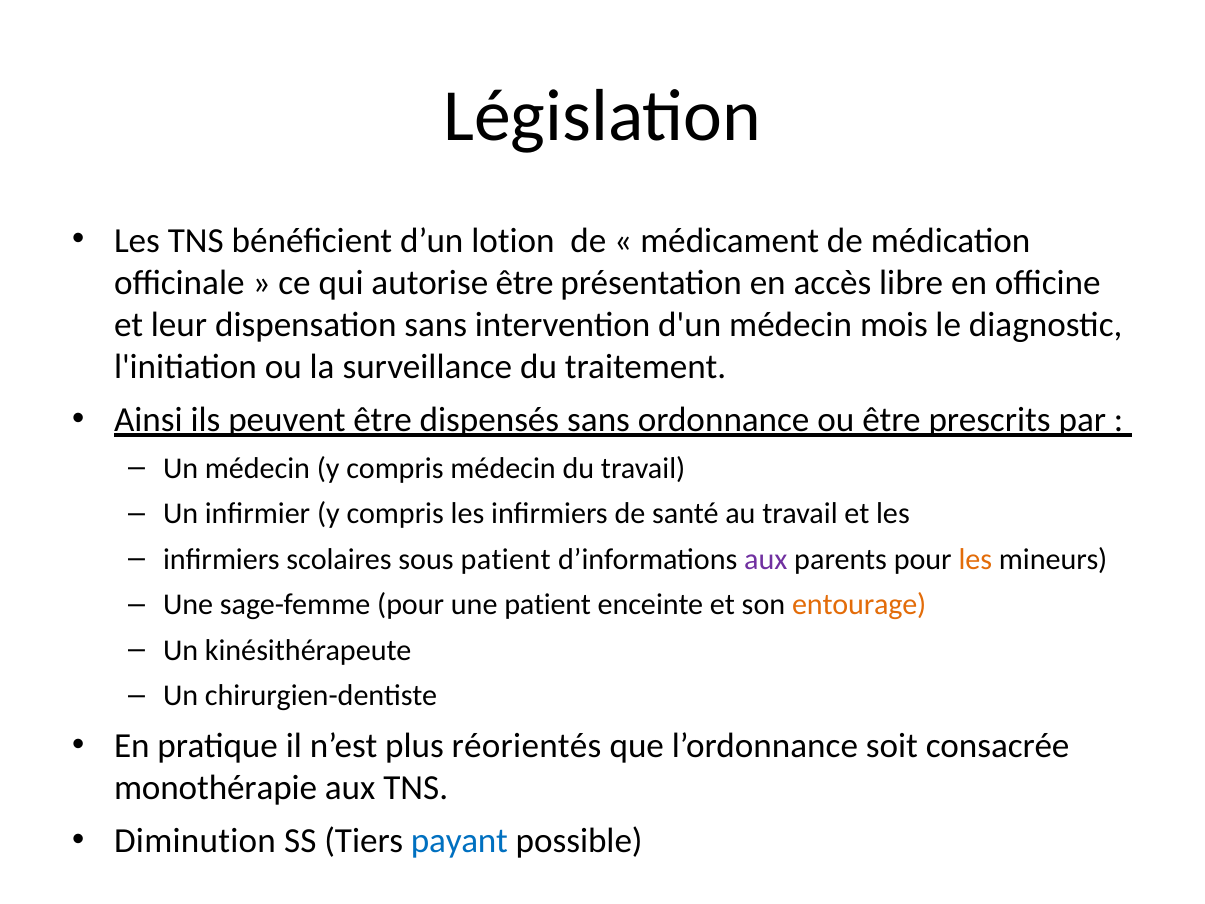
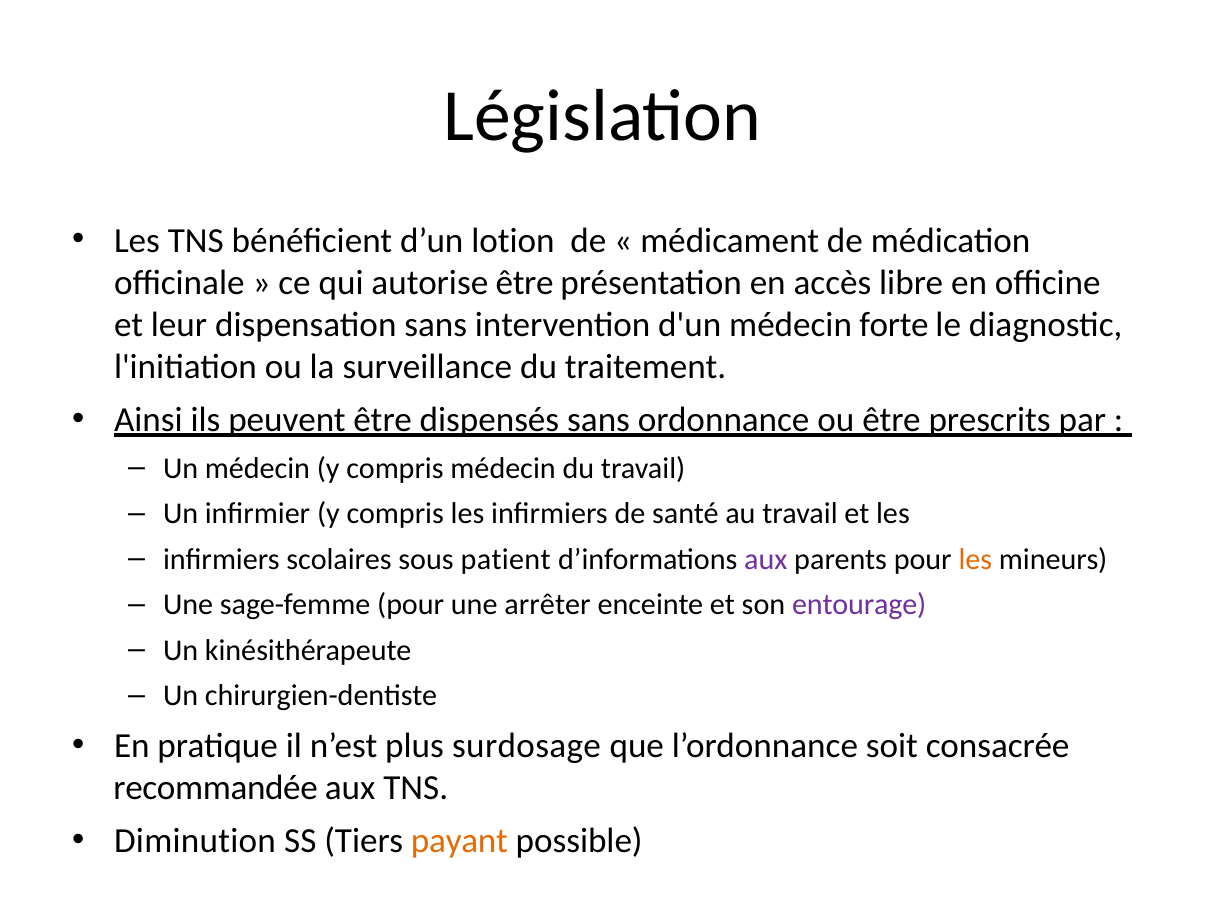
mois: mois -> forte
une patient: patient -> arrêter
entourage colour: orange -> purple
réorientés: réorientés -> surdosage
monothérapie: monothérapie -> recommandée
payant colour: blue -> orange
